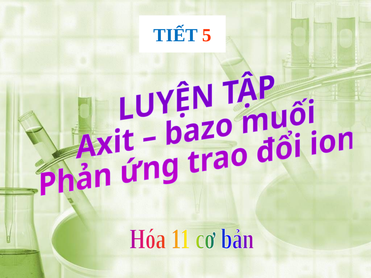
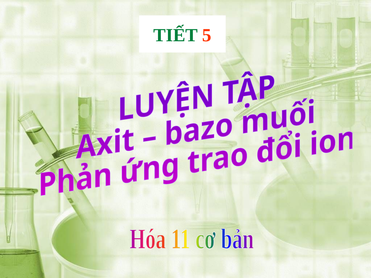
TIẾT colour: blue -> green
